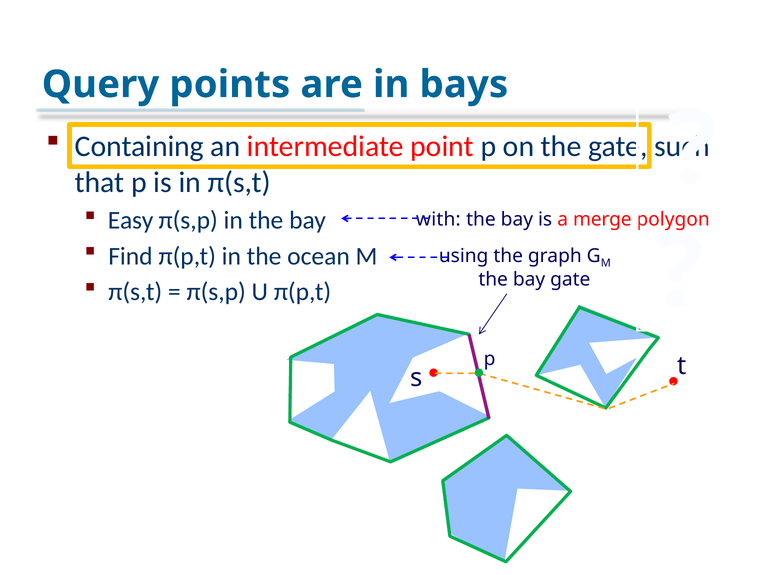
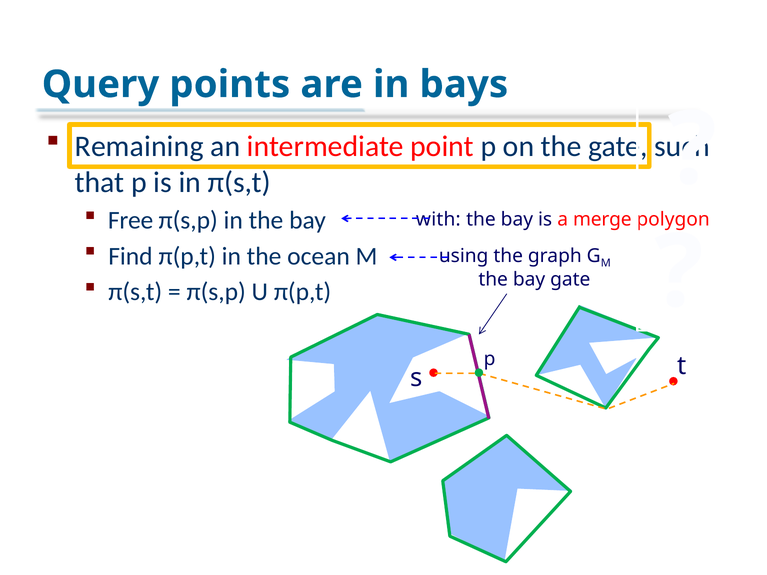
Containing: Containing -> Remaining
Easy: Easy -> Free
